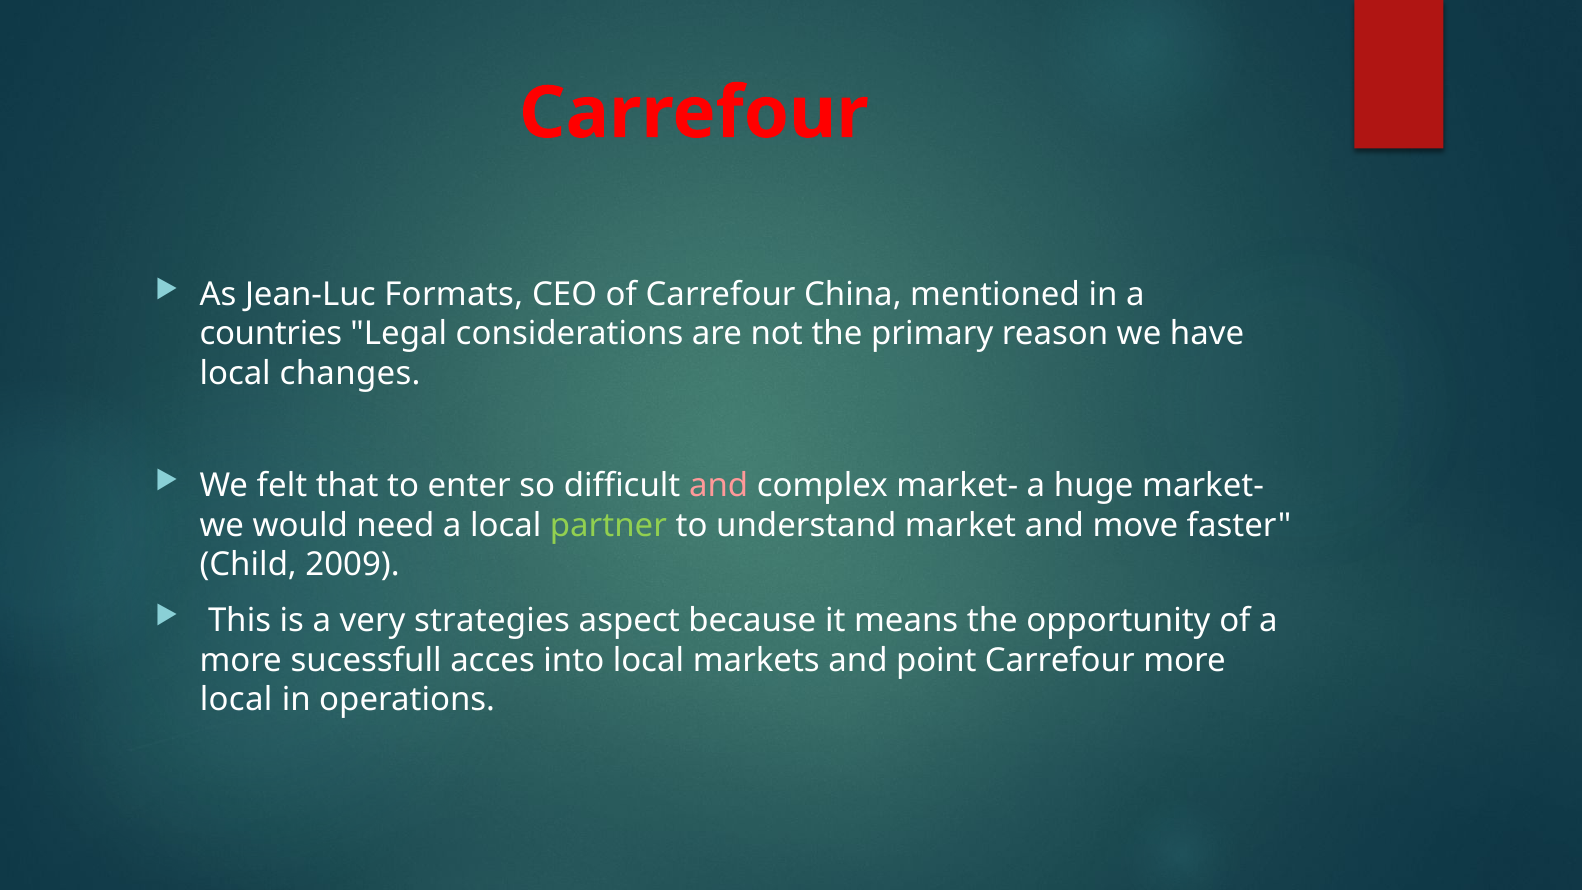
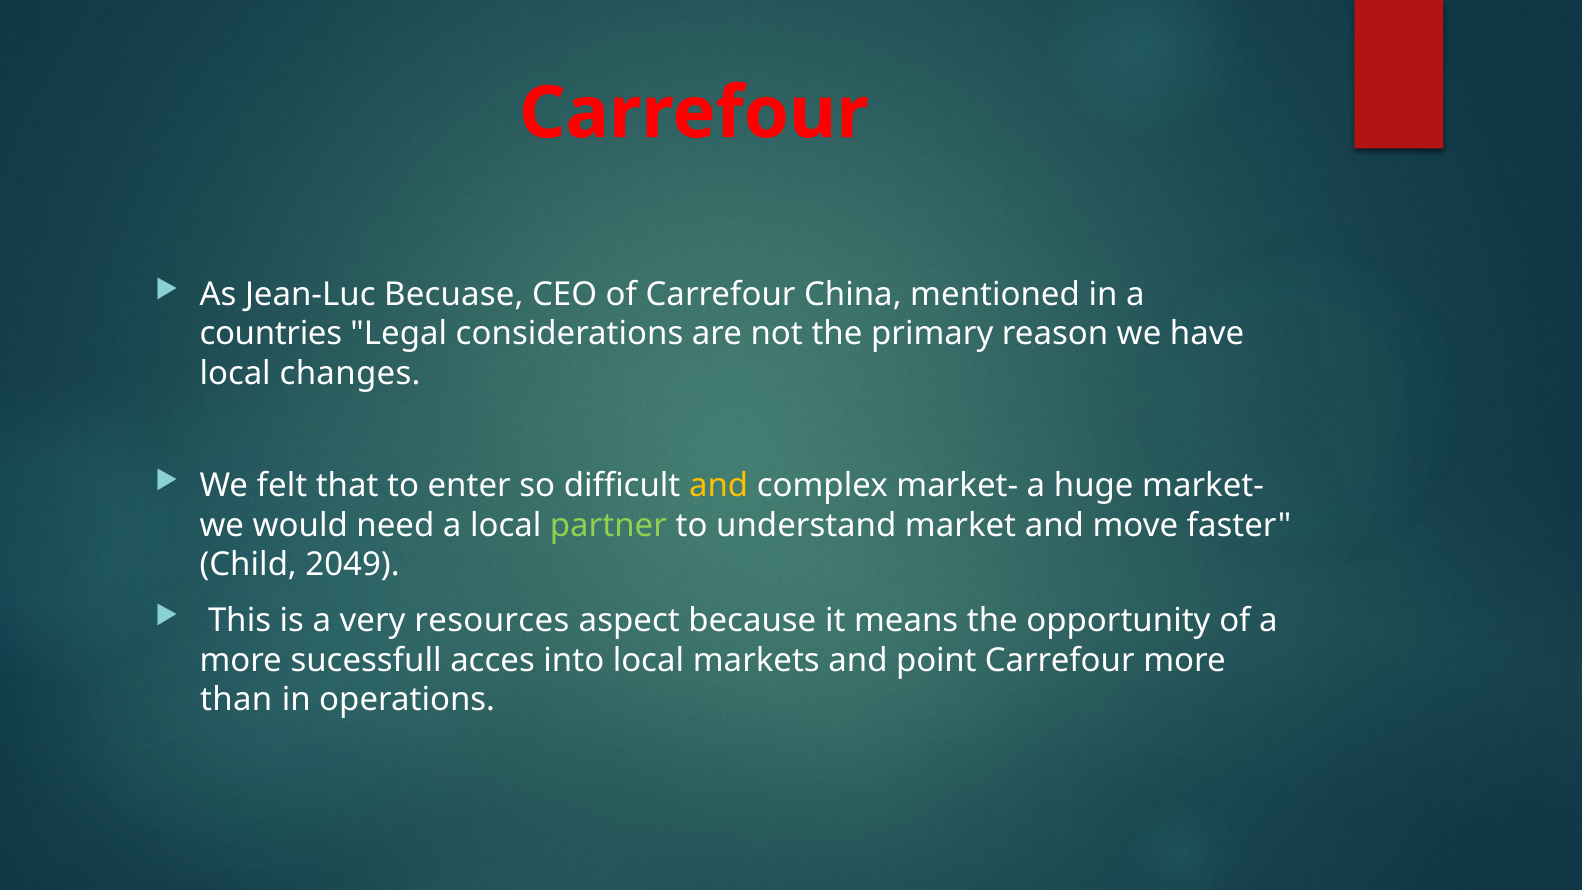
Formats: Formats -> Becuase
and at (719, 486) colour: pink -> yellow
2009: 2009 -> 2049
strategies: strategies -> resources
local at (236, 700): local -> than
